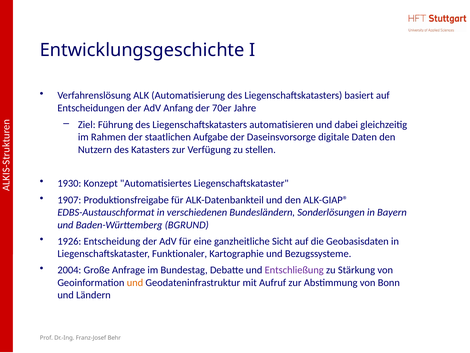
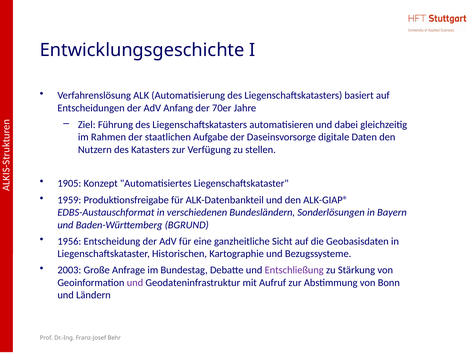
1930: 1930 -> 1905
1907: 1907 -> 1959
1926: 1926 -> 1956
Funktionaler: Funktionaler -> Historischen
2004: 2004 -> 2003
und at (135, 282) colour: orange -> purple
